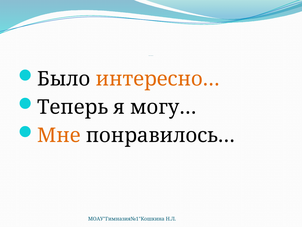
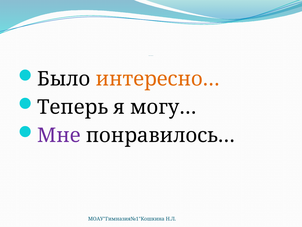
Мне colour: orange -> purple
